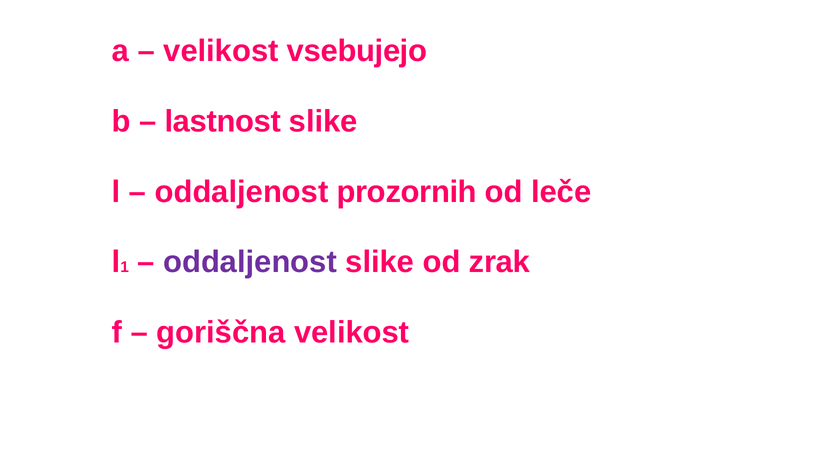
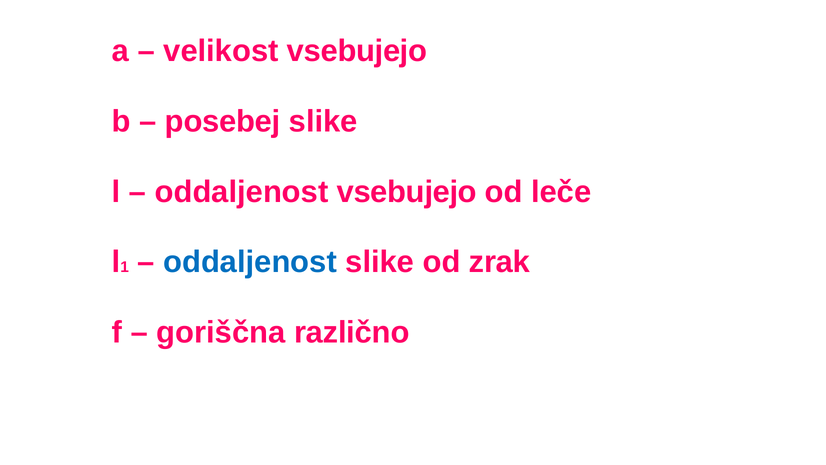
lastnost: lastnost -> posebej
oddaljenost prozornih: prozornih -> vsebujejo
oddaljenost at (250, 262) colour: purple -> blue
goriščna velikost: velikost -> različno
